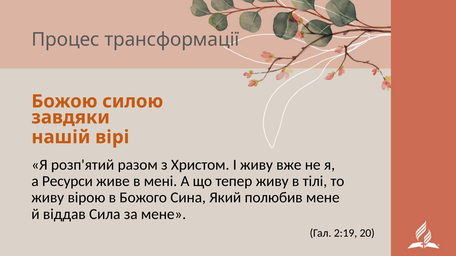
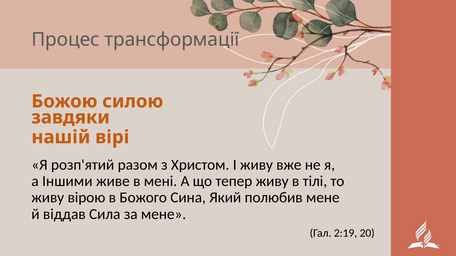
Ресурси: Ресурси -> Іншими
